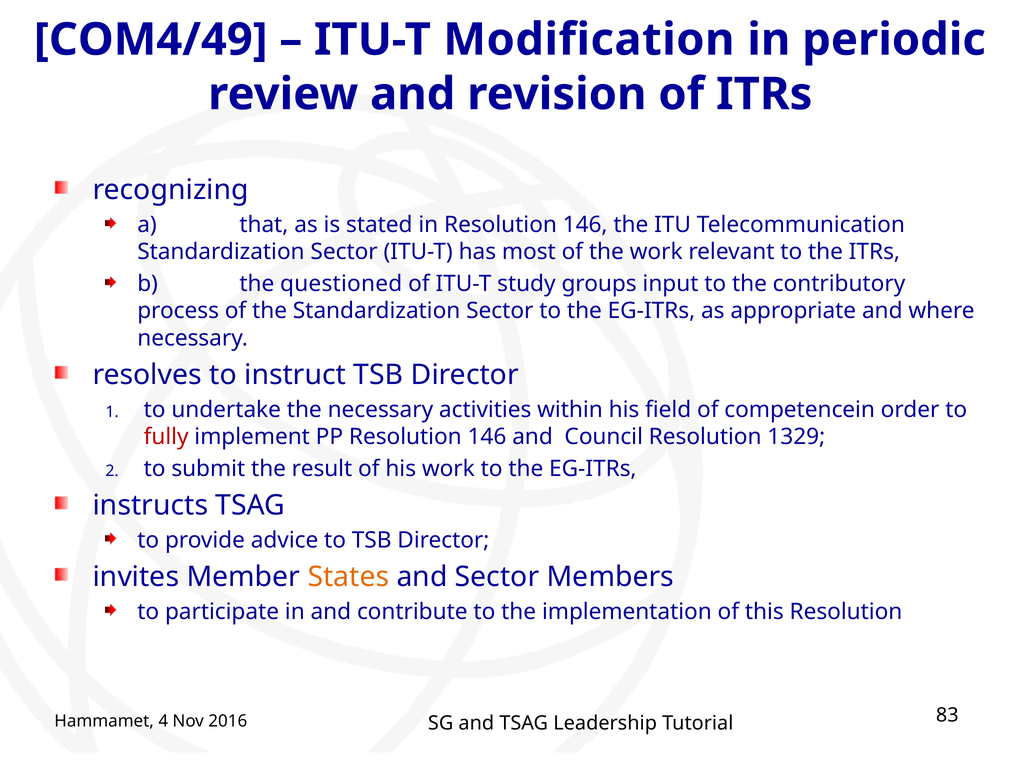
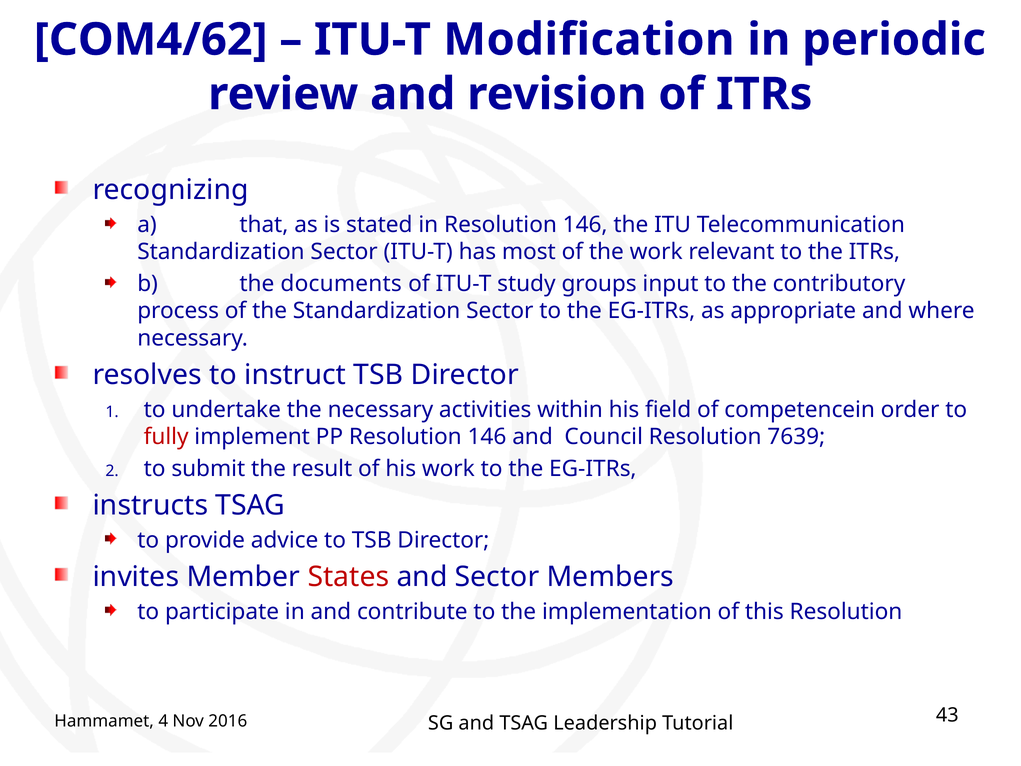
COM4/49: COM4/49 -> COM4/62
questioned: questioned -> documents
1329: 1329 -> 7639
States colour: orange -> red
83: 83 -> 43
